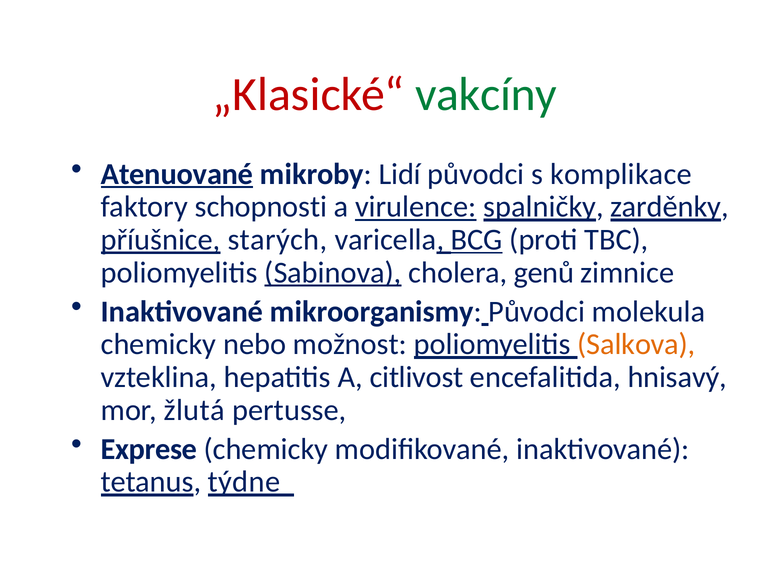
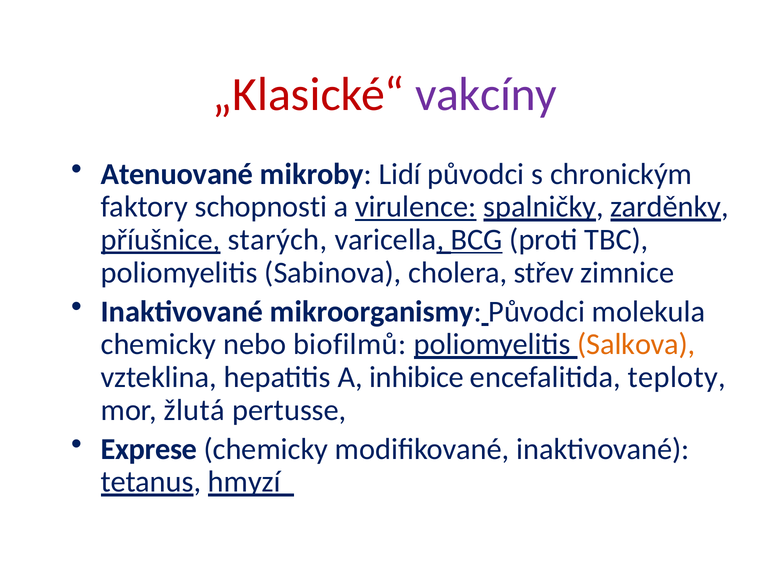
vakcíny colour: green -> purple
Atenuované underline: present -> none
komplikace: komplikace -> chronickým
Sabinova underline: present -> none
genů: genů -> střev
možnost: možnost -> biofilmů
citlivost: citlivost -> inhibice
hnisavý: hnisavý -> teploty
týdne: týdne -> hmyzí
